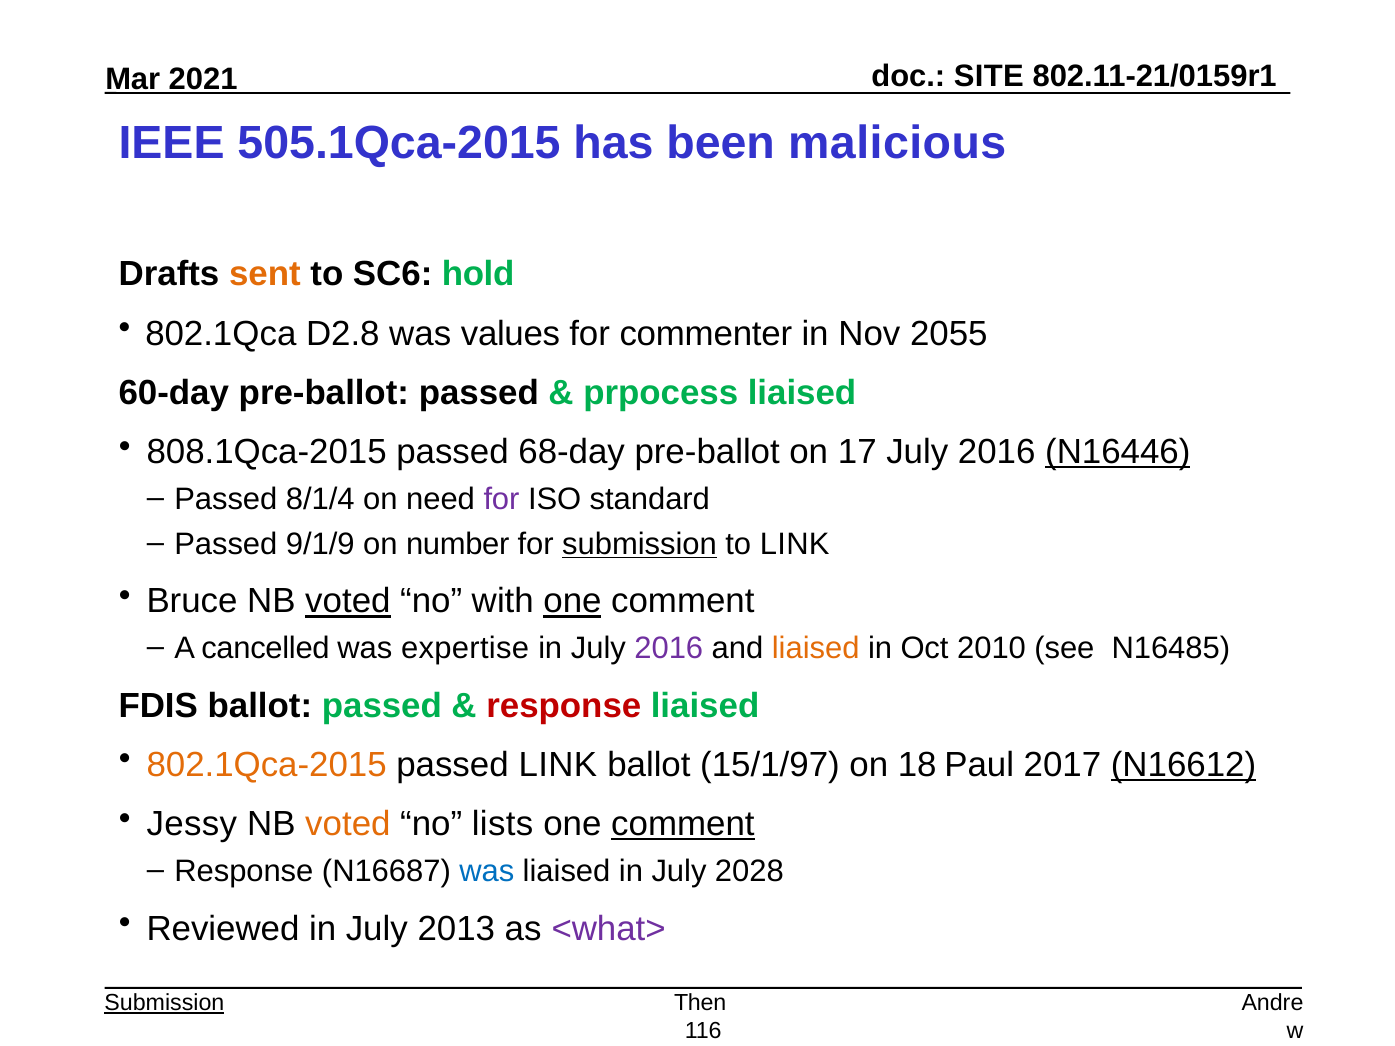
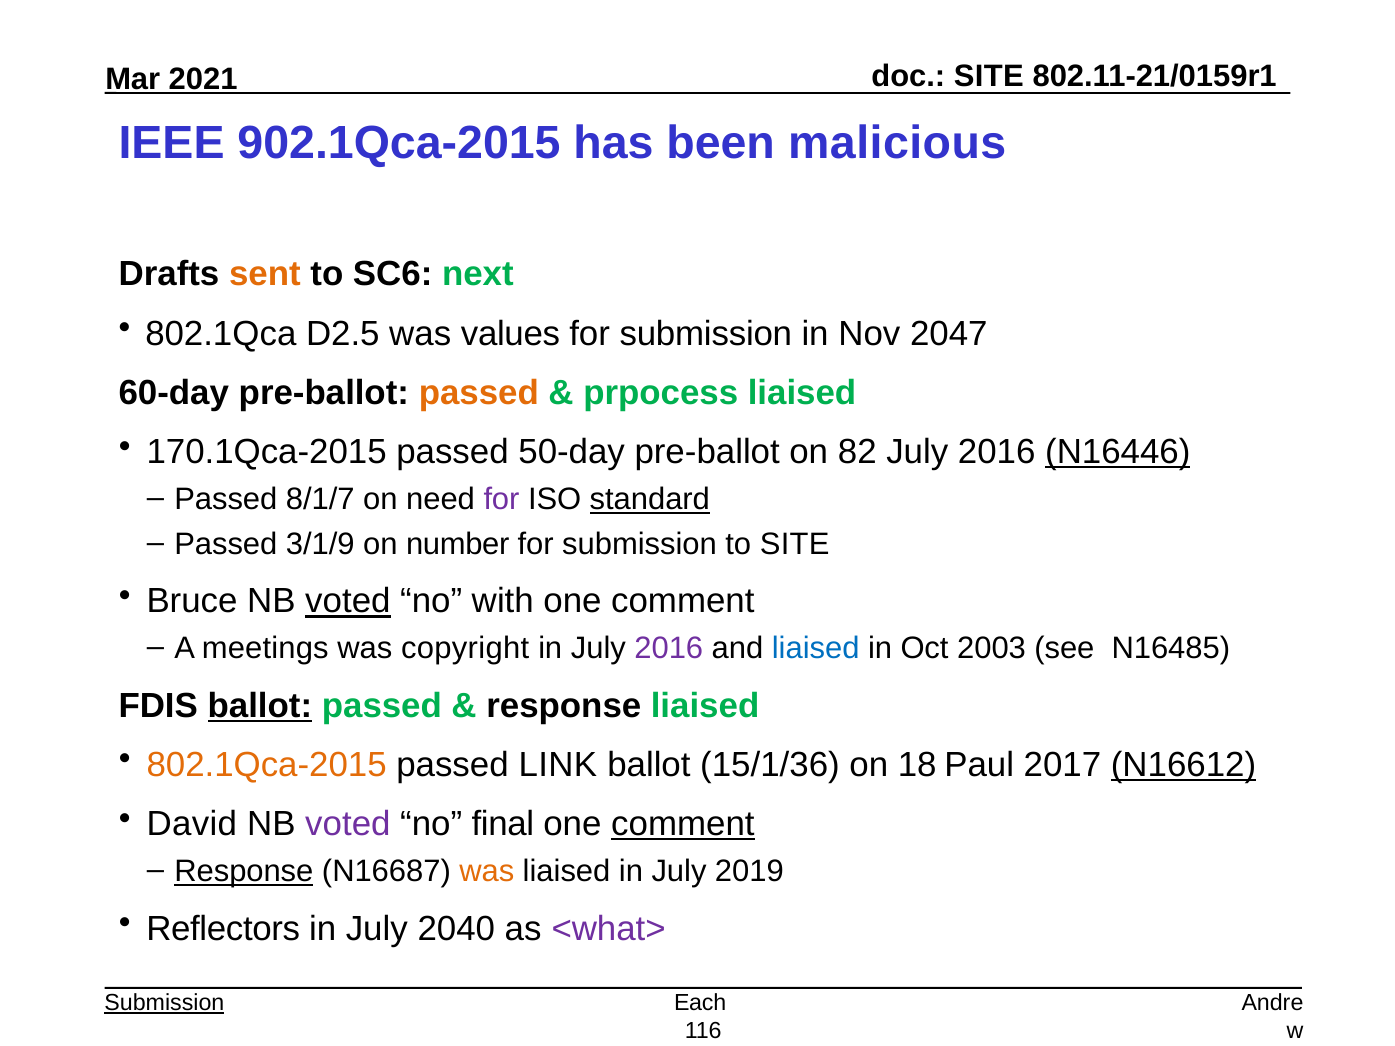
505.1Qca-2015: 505.1Qca-2015 -> 902.1Qca-2015
hold: hold -> next
D2.8: D2.8 -> D2.5
commenter at (706, 334): commenter -> submission
2055: 2055 -> 2047
passed at (479, 393) colour: black -> orange
808.1Qca-2015: 808.1Qca-2015 -> 170.1Qca-2015
68-day: 68-day -> 50-day
17: 17 -> 82
8/1/4: 8/1/4 -> 8/1/7
standard underline: none -> present
9/1/9: 9/1/9 -> 3/1/9
submission at (640, 544) underline: present -> none
to LINK: LINK -> SITE
one at (572, 602) underline: present -> none
cancelled: cancelled -> meetings
expertise: expertise -> copyright
liaised at (816, 649) colour: orange -> blue
2010: 2010 -> 2003
ballot at (260, 706) underline: none -> present
response at (564, 706) colour: red -> black
15/1/97: 15/1/97 -> 15/1/36
Jessy: Jessy -> David
voted at (348, 825) colour: orange -> purple
lists: lists -> final
Response at (244, 871) underline: none -> present
was at (487, 871) colour: blue -> orange
2028: 2028 -> 2019
Reviewed: Reviewed -> Reflectors
2013: 2013 -> 2040
Then: Then -> Each
